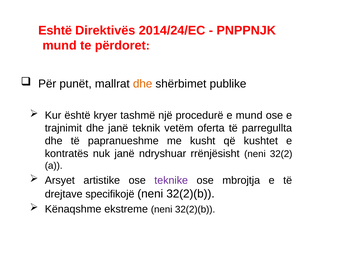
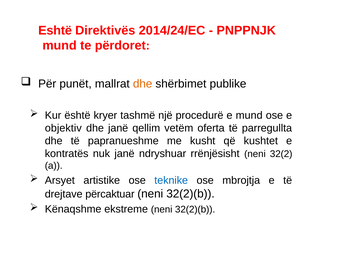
trajnimit: trajnimit -> objektiv
teknik: teknik -> qellim
teknike colour: purple -> blue
specifikojë: specifikojë -> përcaktuar
